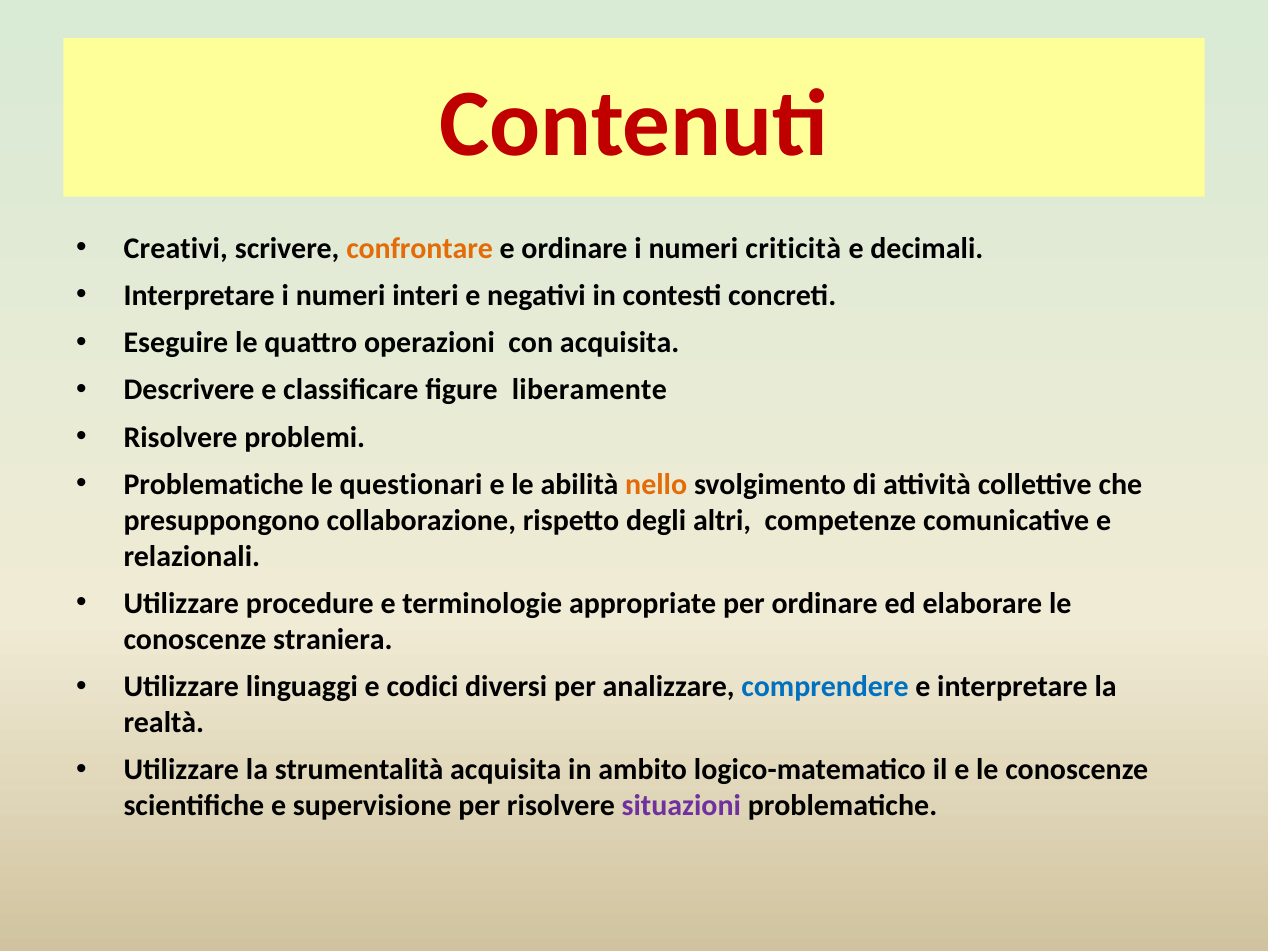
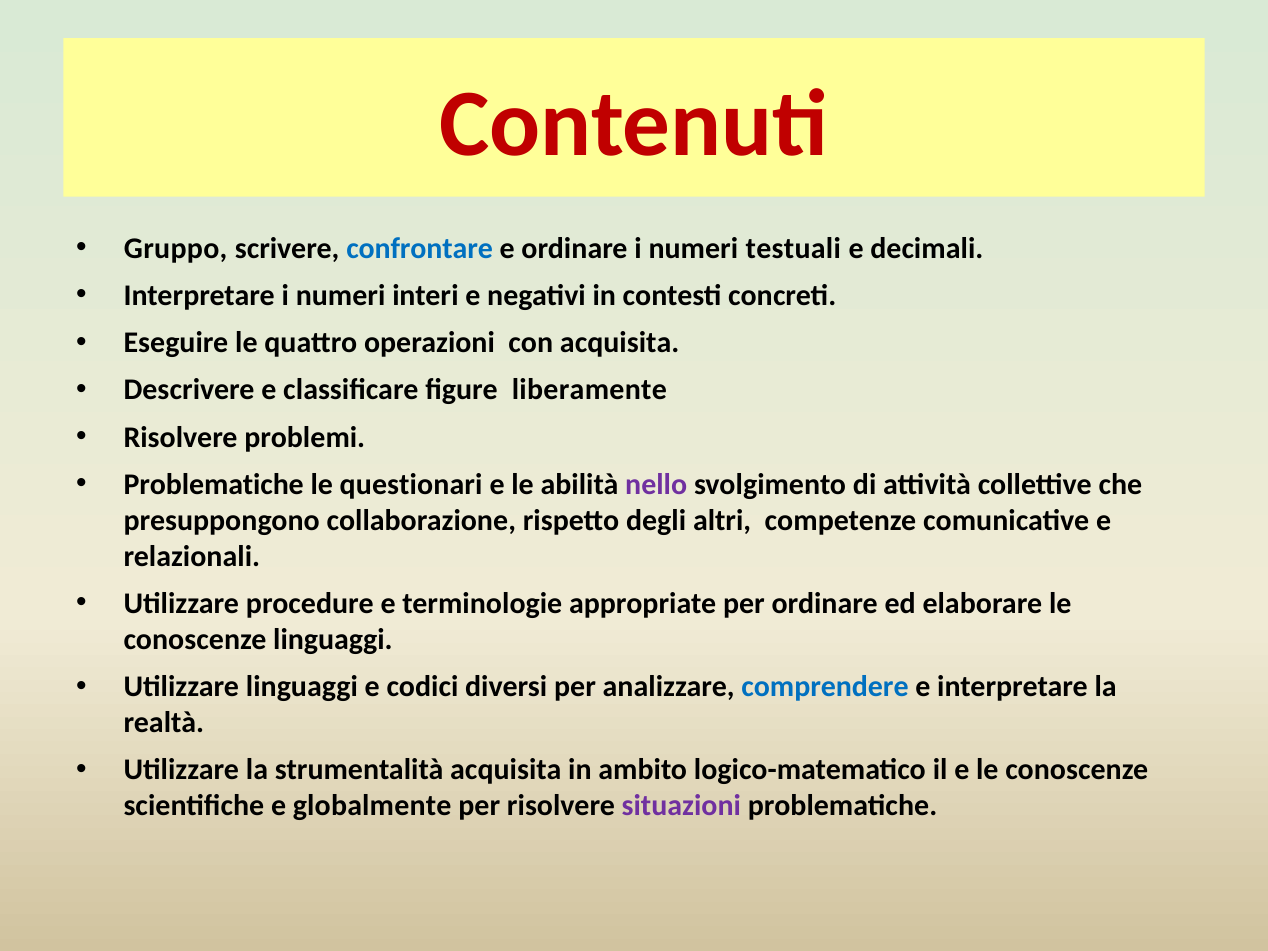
Creativi: Creativi -> Gruppo
confrontare colour: orange -> blue
criticità: criticità -> testuali
nello colour: orange -> purple
conoscenze straniera: straniera -> linguaggi
supervisione: supervisione -> globalmente
